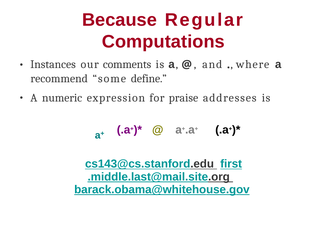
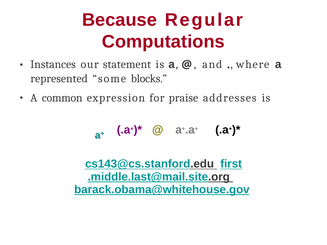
comments: comments -> statement
recommend: recommend -> represented
define: define -> blocks
numeric: numeric -> common
